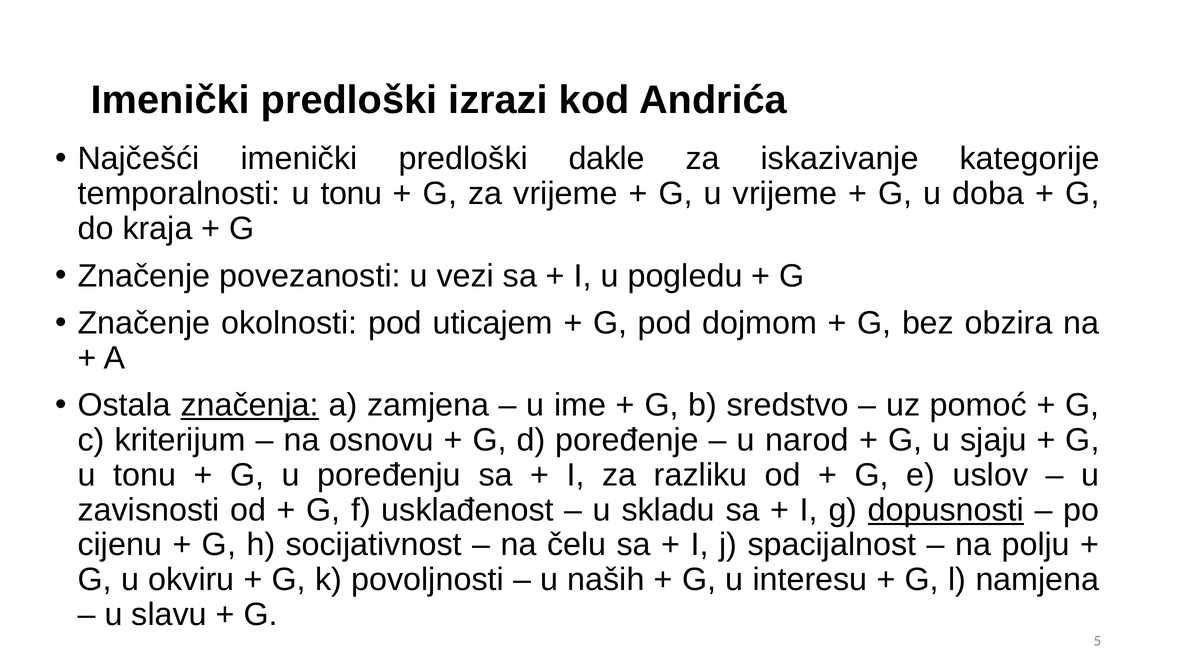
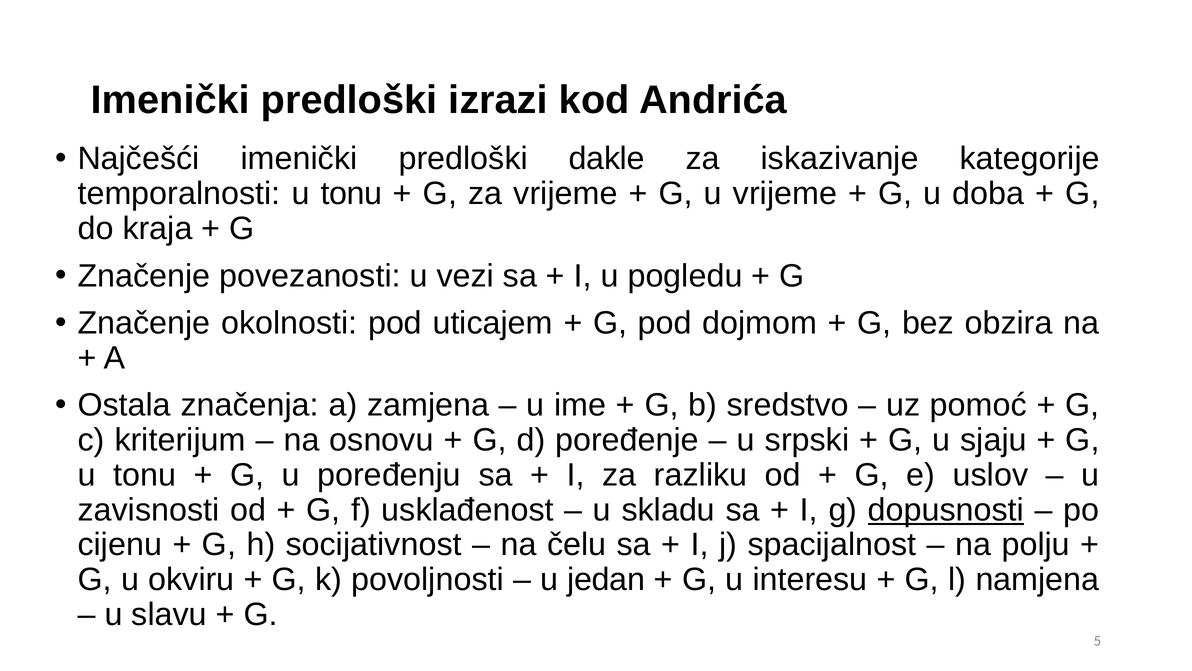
značenja underline: present -> none
narod: narod -> srpski
naših: naših -> jedan
